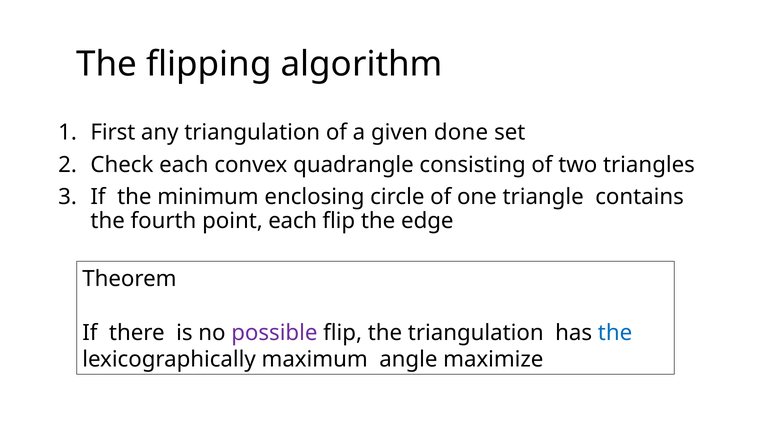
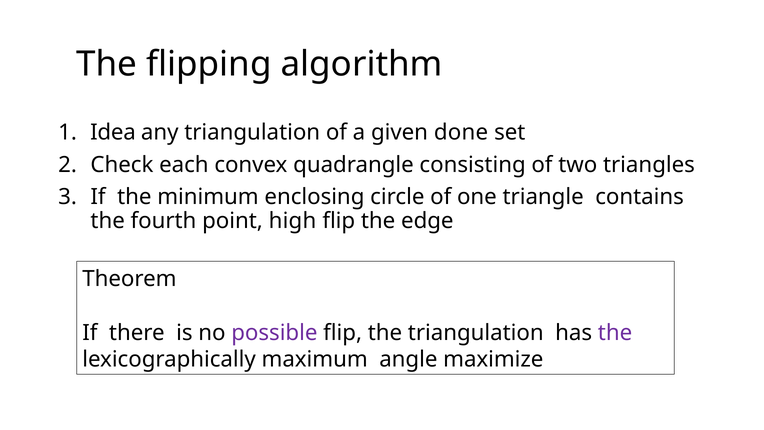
First: First -> Idea
point each: each -> high
the at (615, 332) colour: blue -> purple
